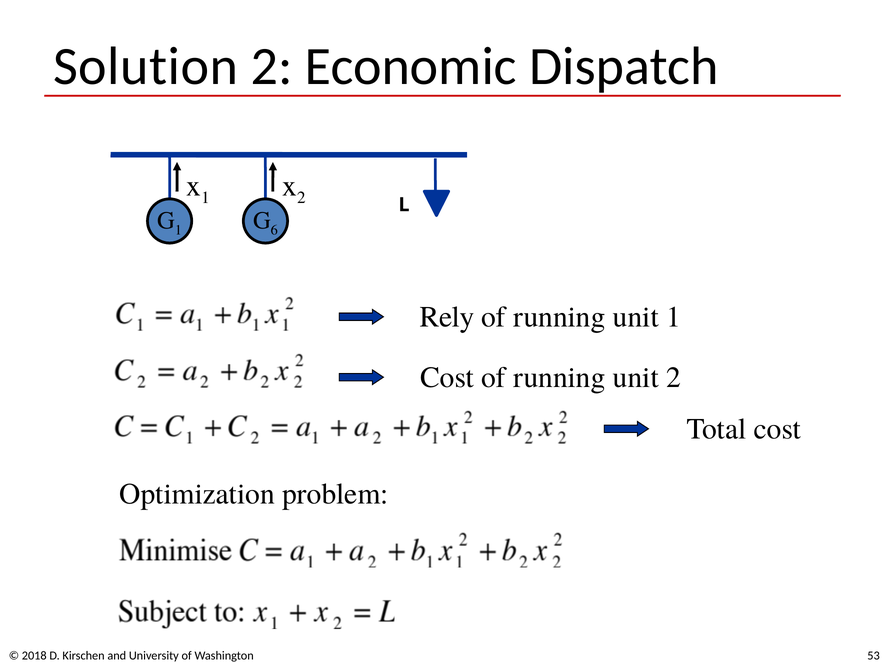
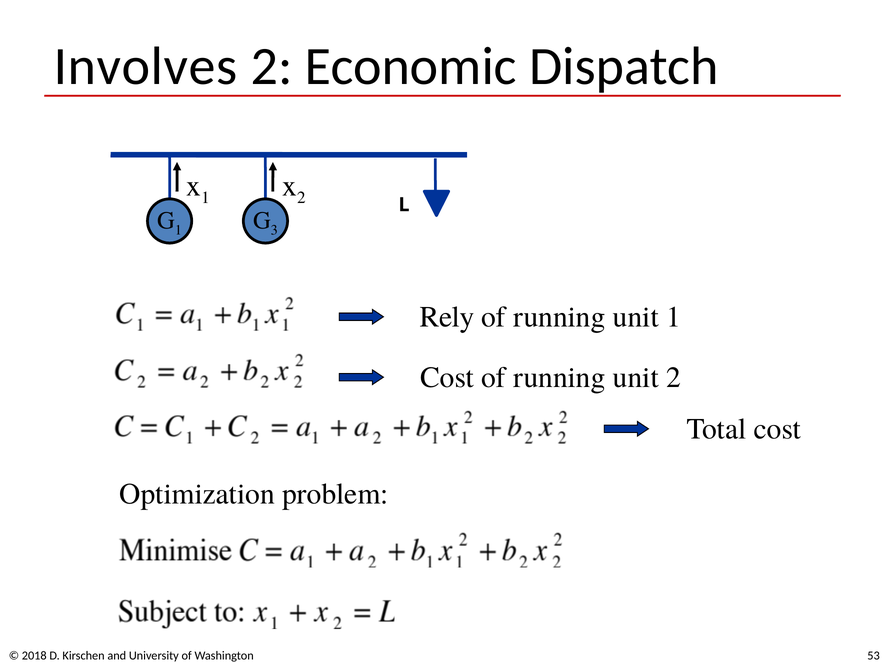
Solution: Solution -> Involves
6: 6 -> 3
